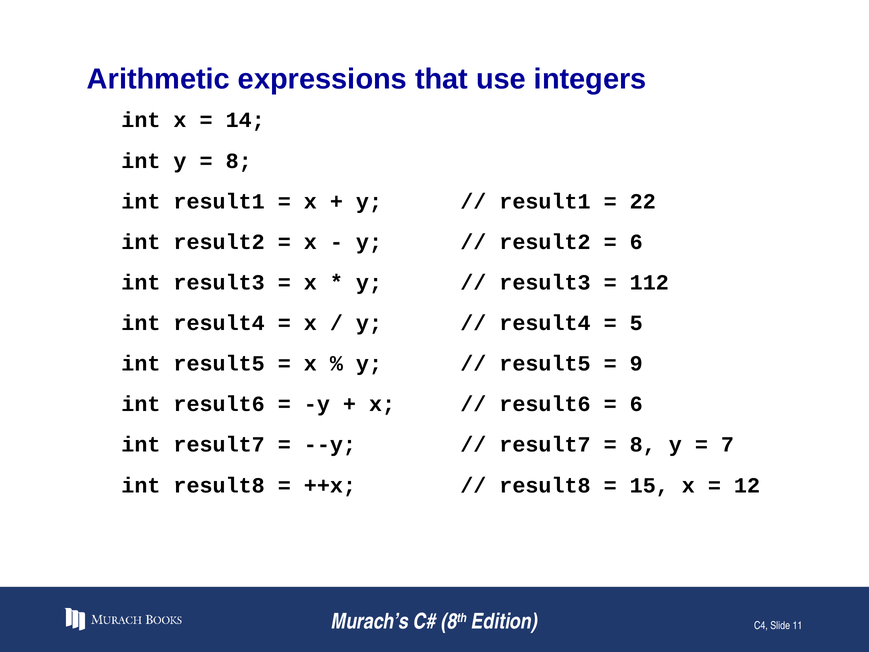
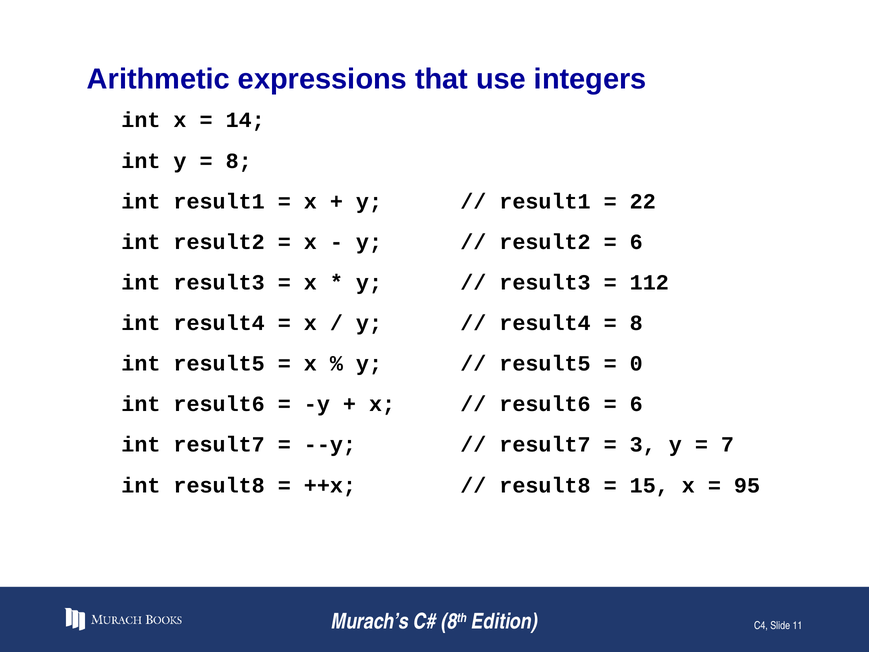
5 at (636, 323): 5 -> 8
9: 9 -> 0
8 at (643, 445): 8 -> 3
12: 12 -> 95
